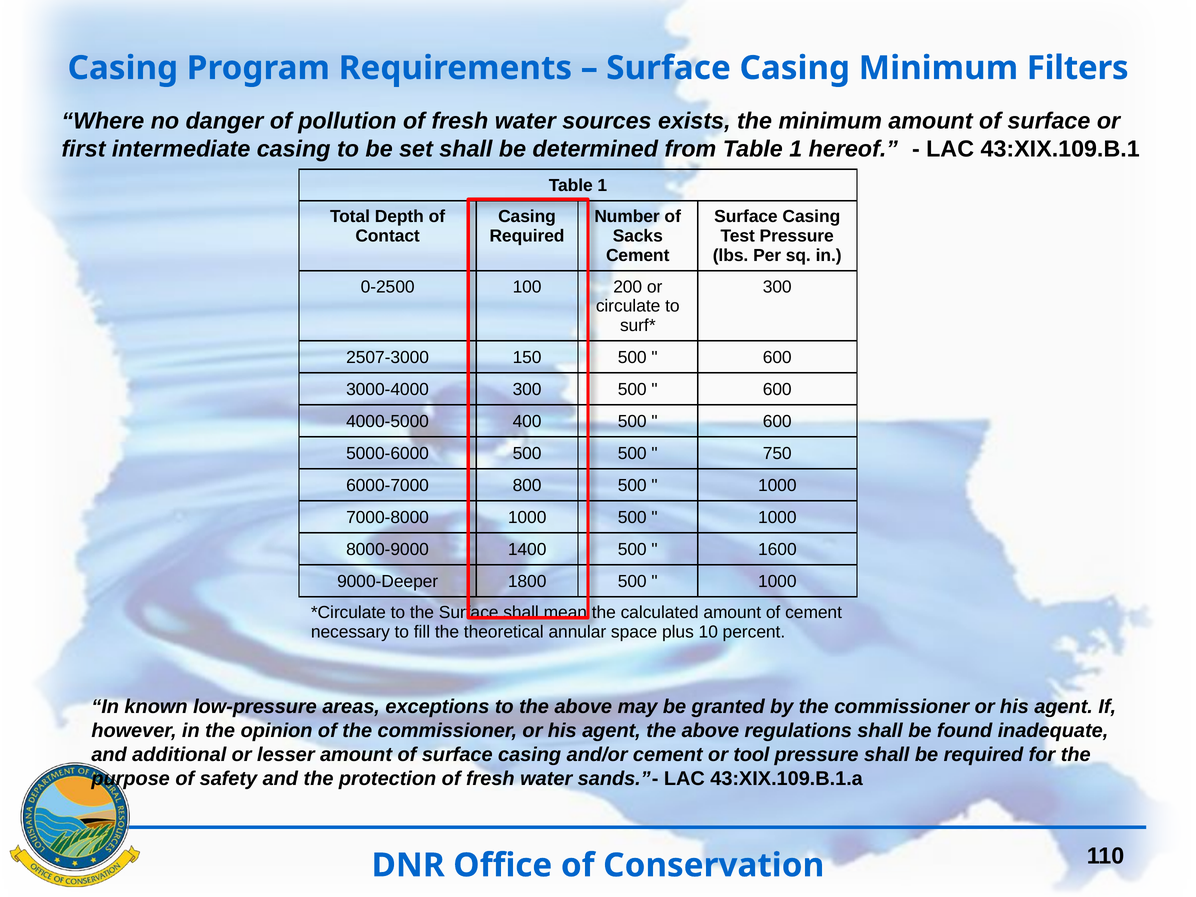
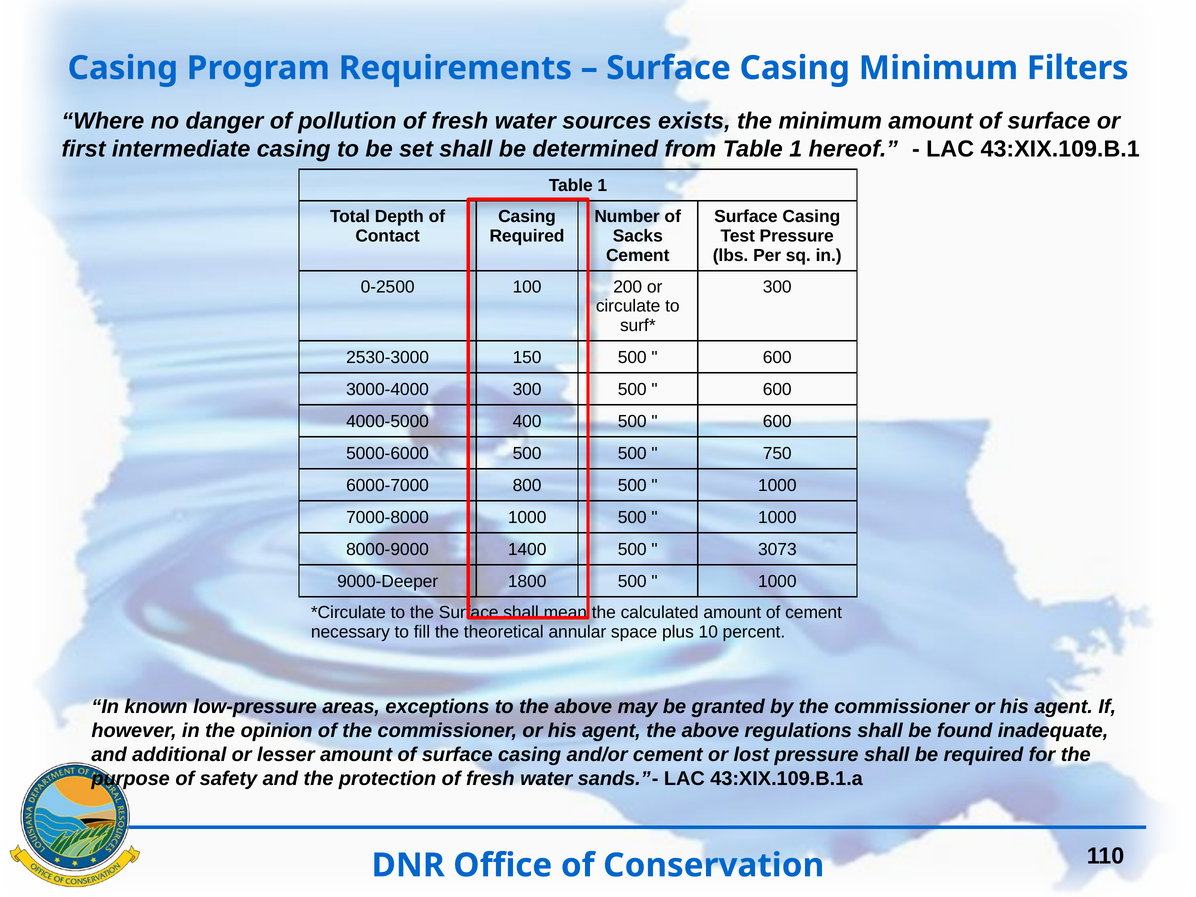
2507-3000: 2507-3000 -> 2530-3000
1600: 1600 -> 3073
tool: tool -> lost
